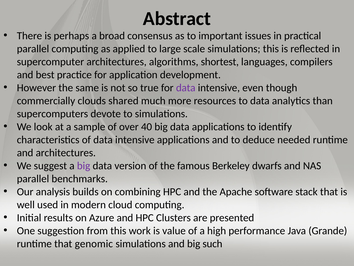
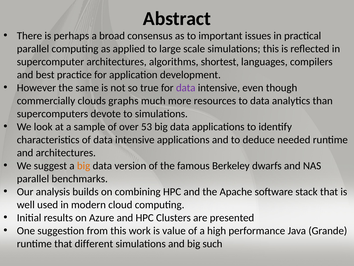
shared: shared -> graphs
40: 40 -> 53
big at (84, 165) colour: purple -> orange
genomic: genomic -> different
